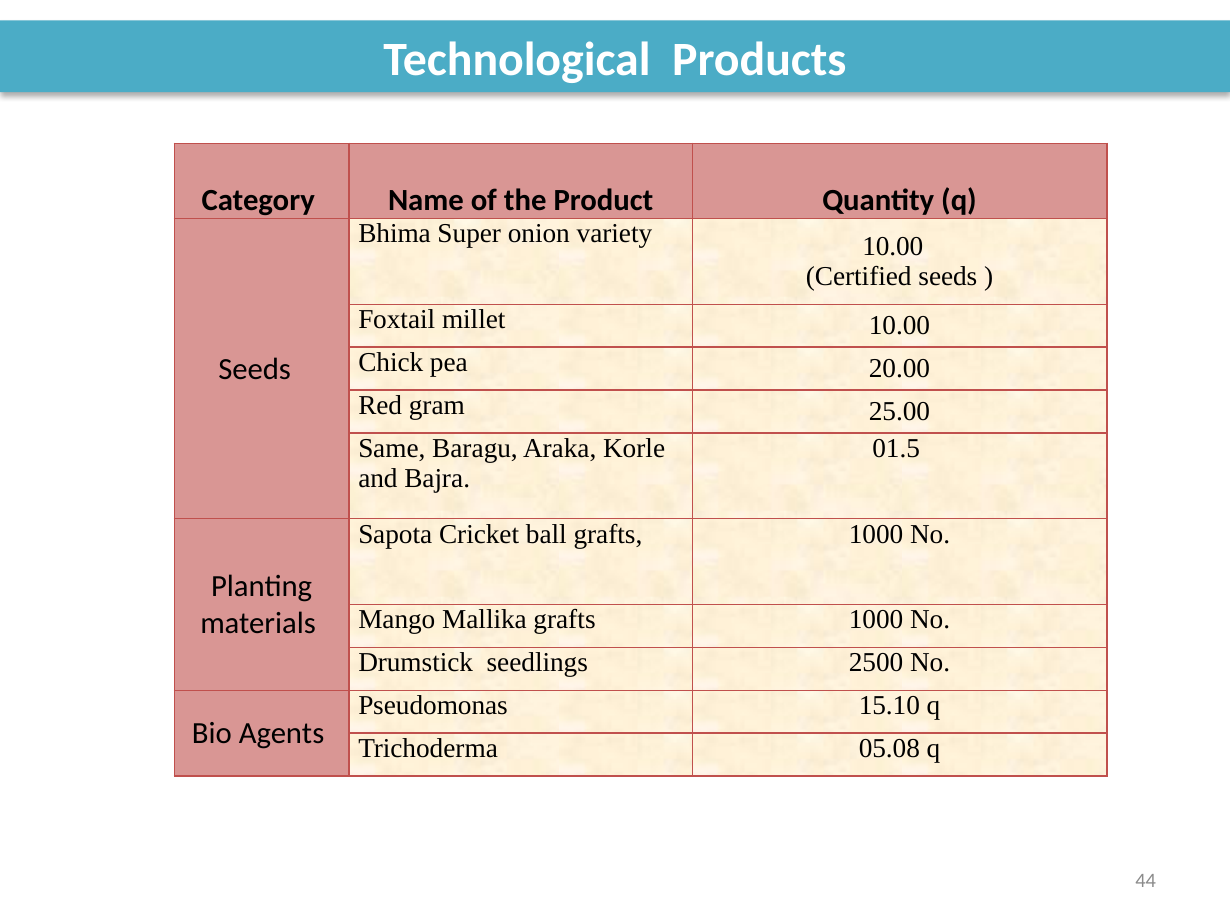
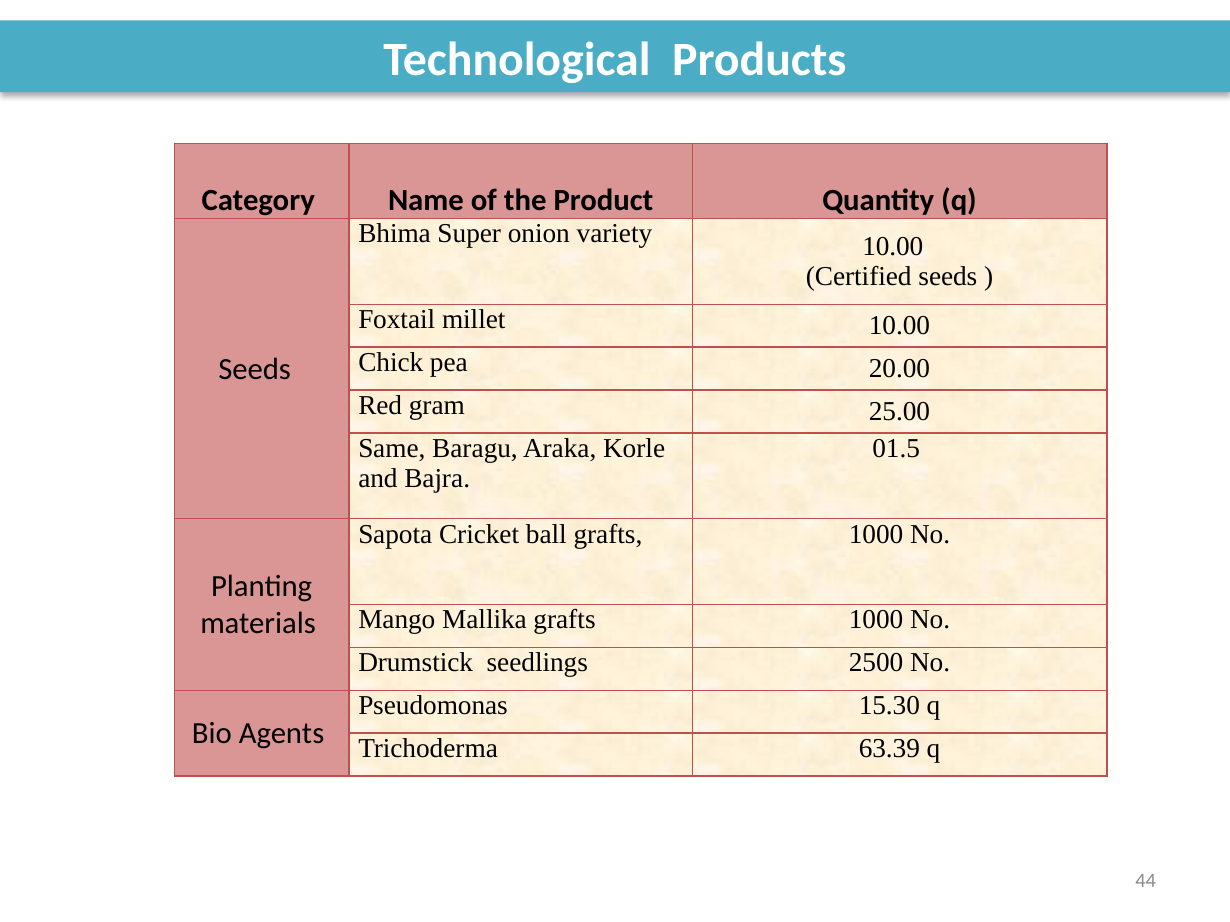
15.10: 15.10 -> 15.30
05.08: 05.08 -> 63.39
